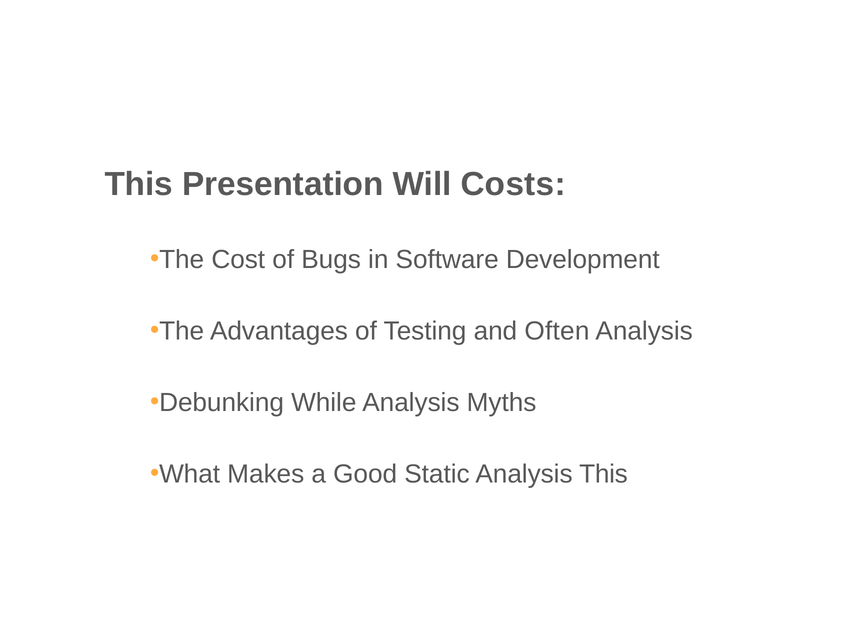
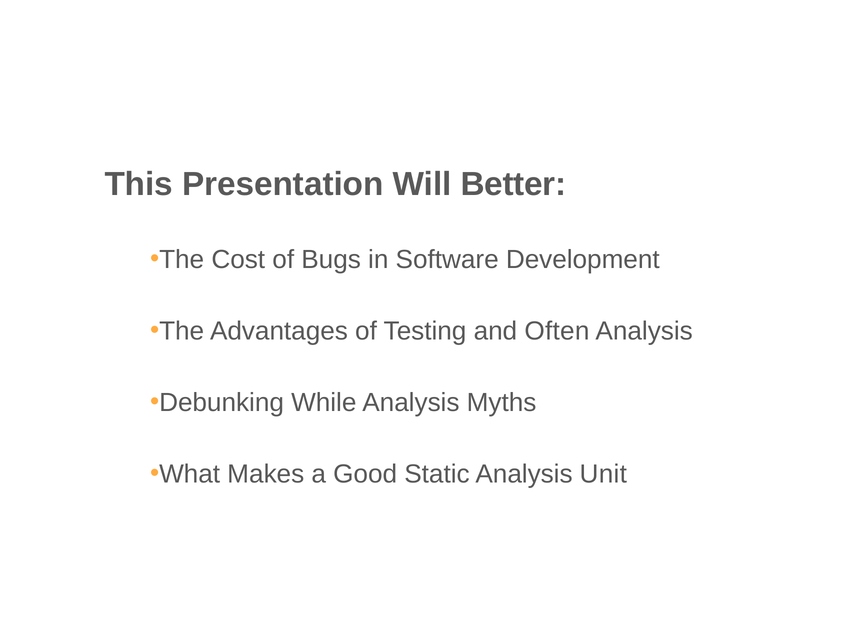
Costs: Costs -> Better
Analysis This: This -> Unit
